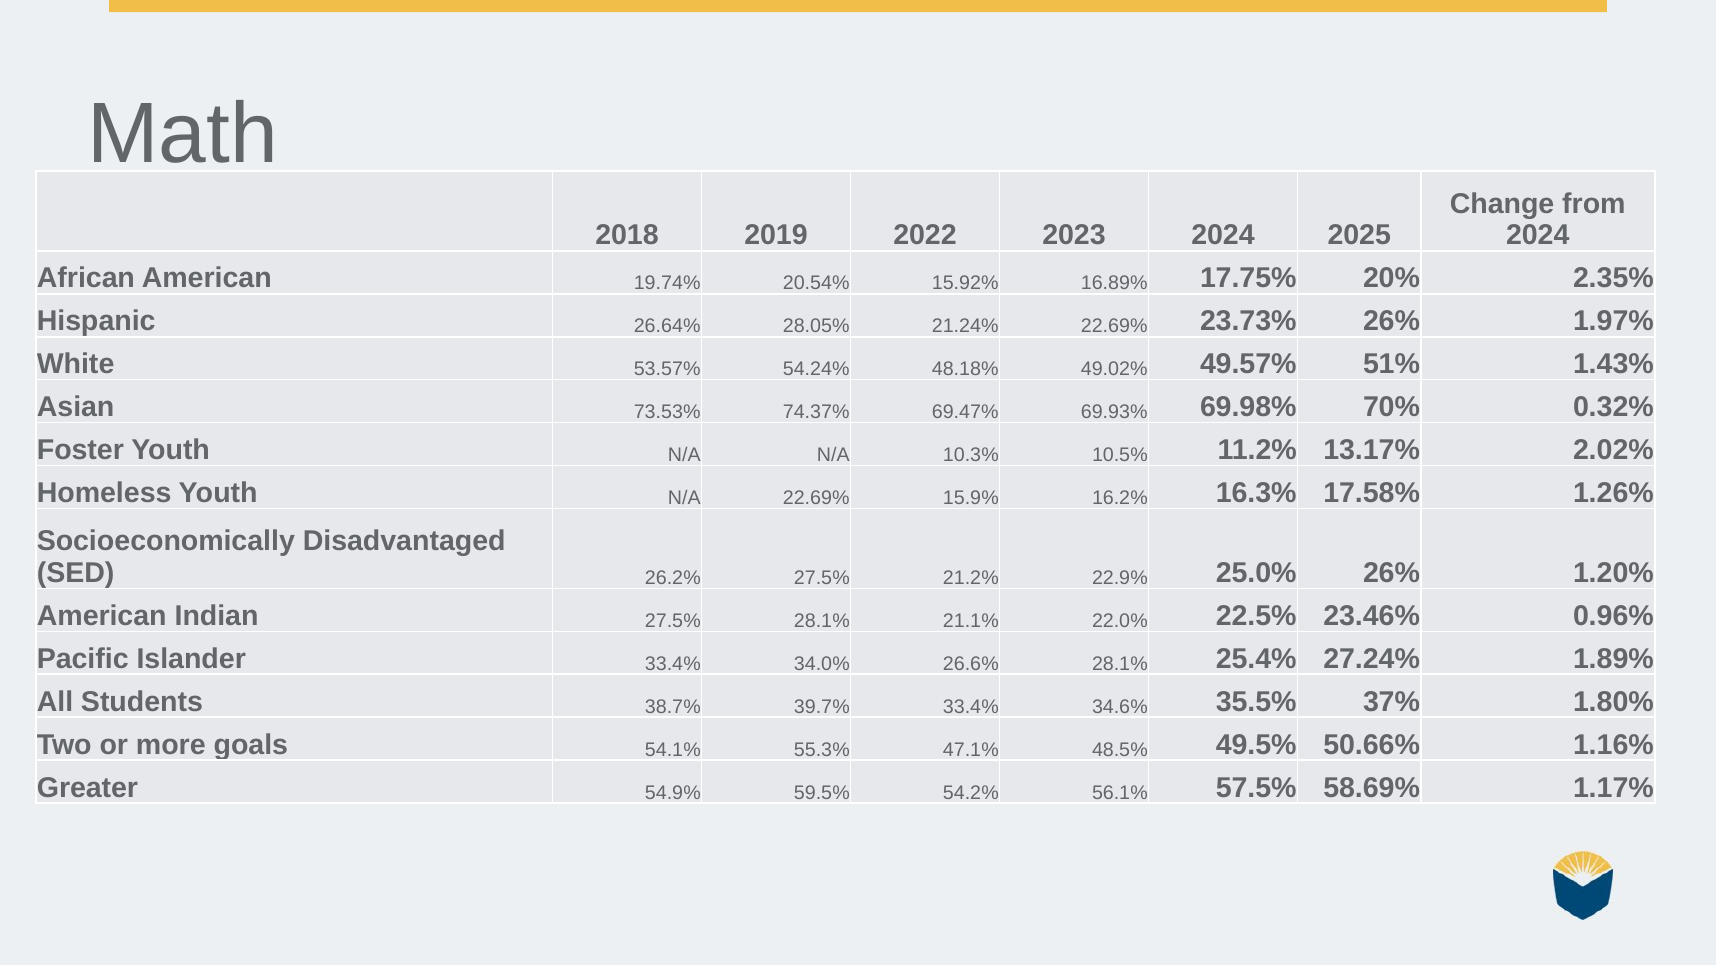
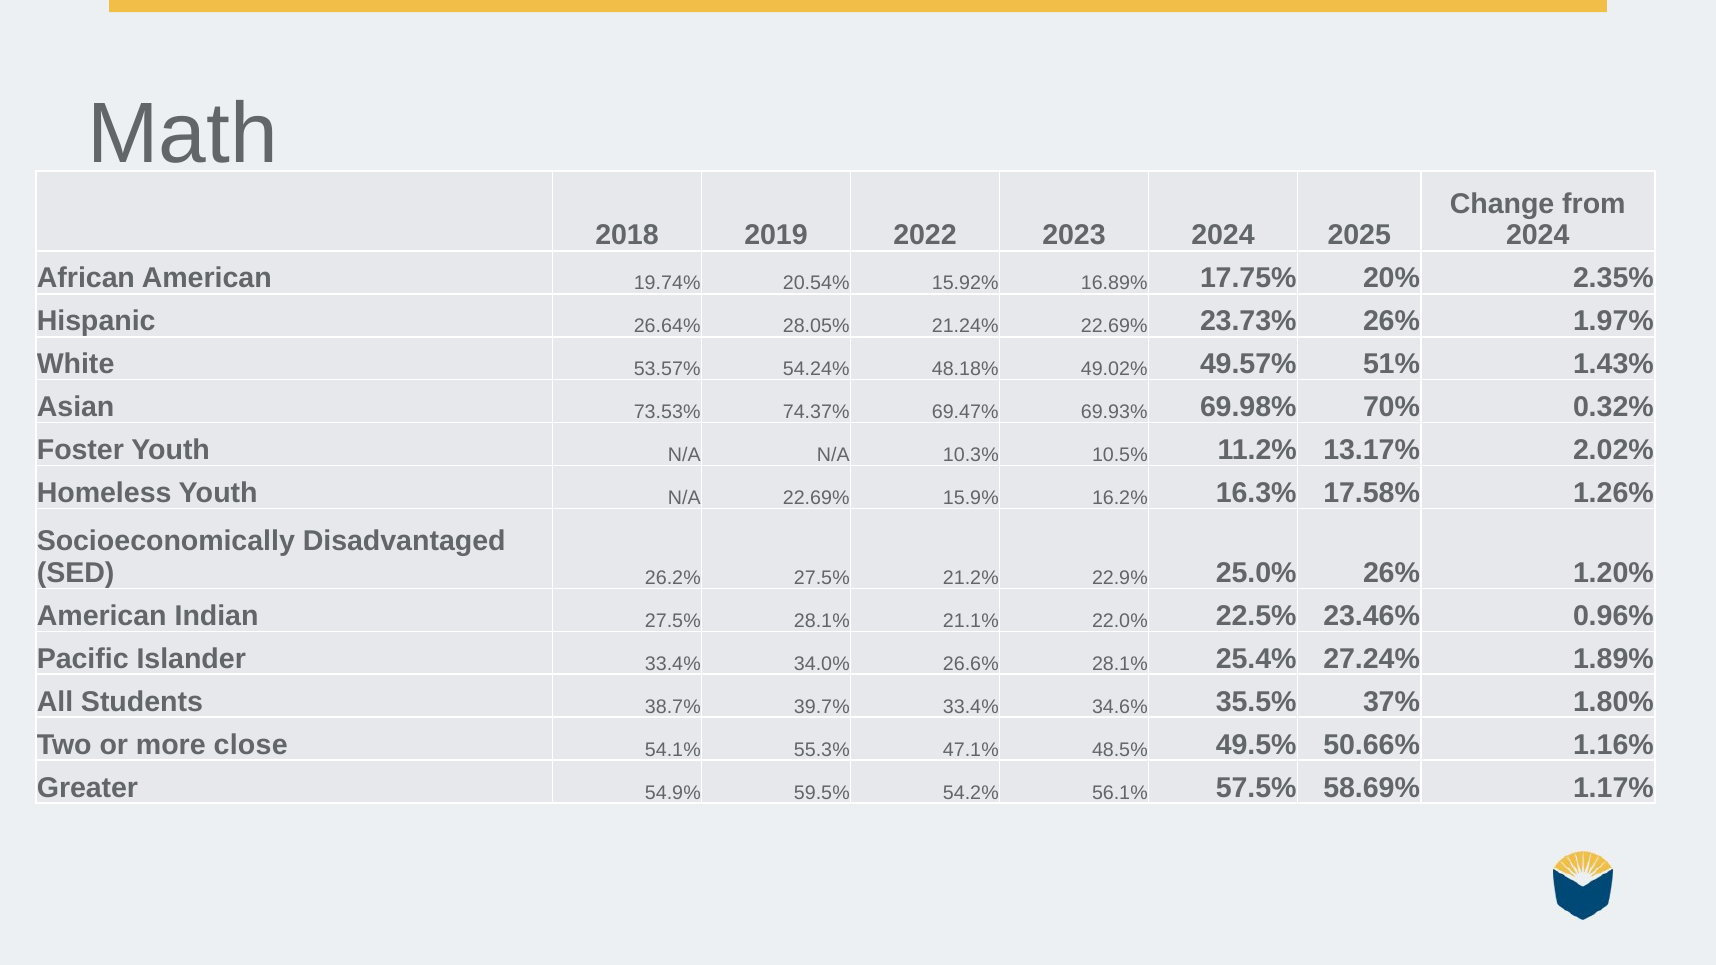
goals: goals -> close
